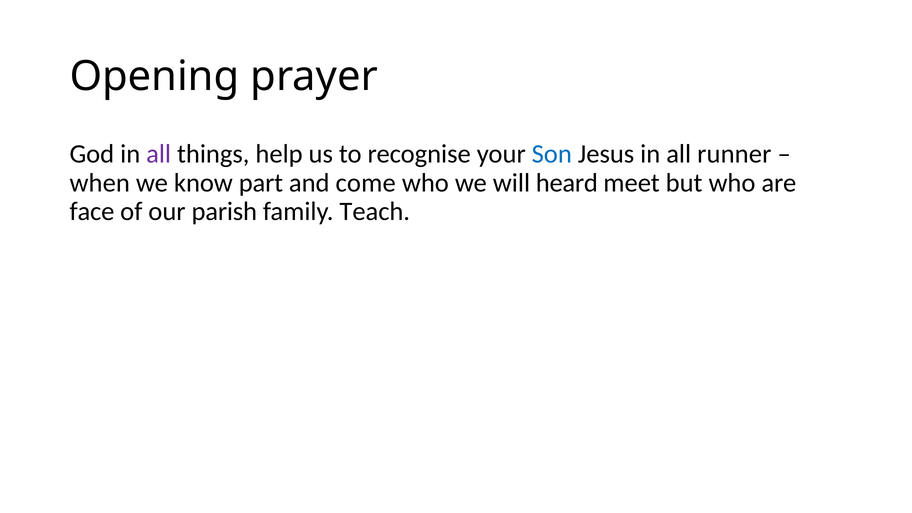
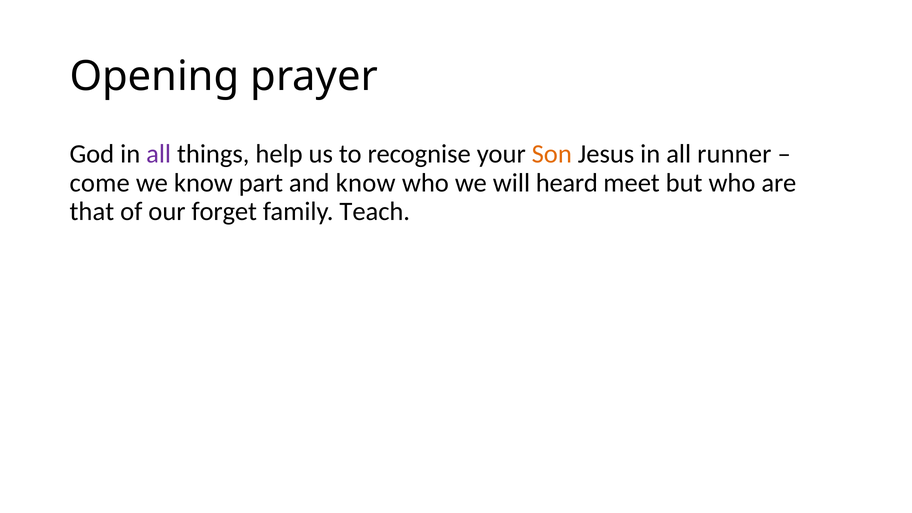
Son colour: blue -> orange
when: when -> come
and come: come -> know
face: face -> that
parish: parish -> forget
